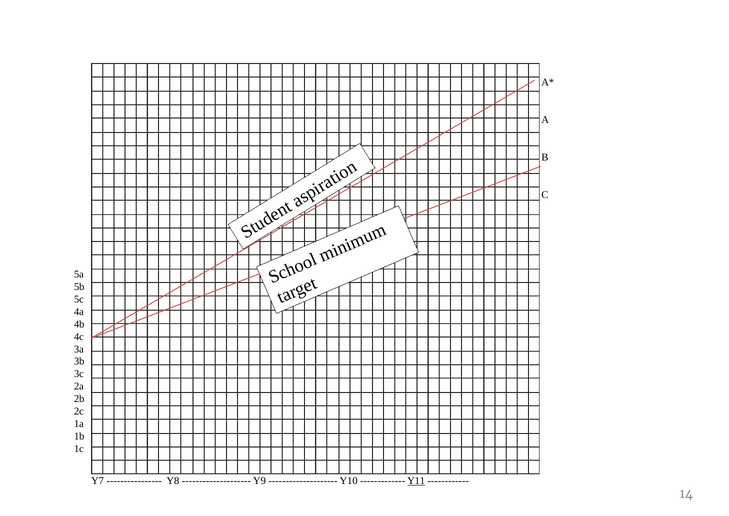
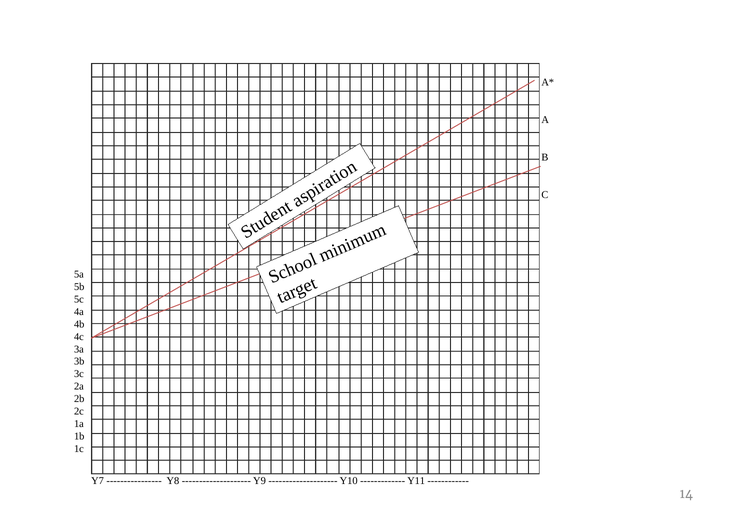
Y11 underline: present -> none
